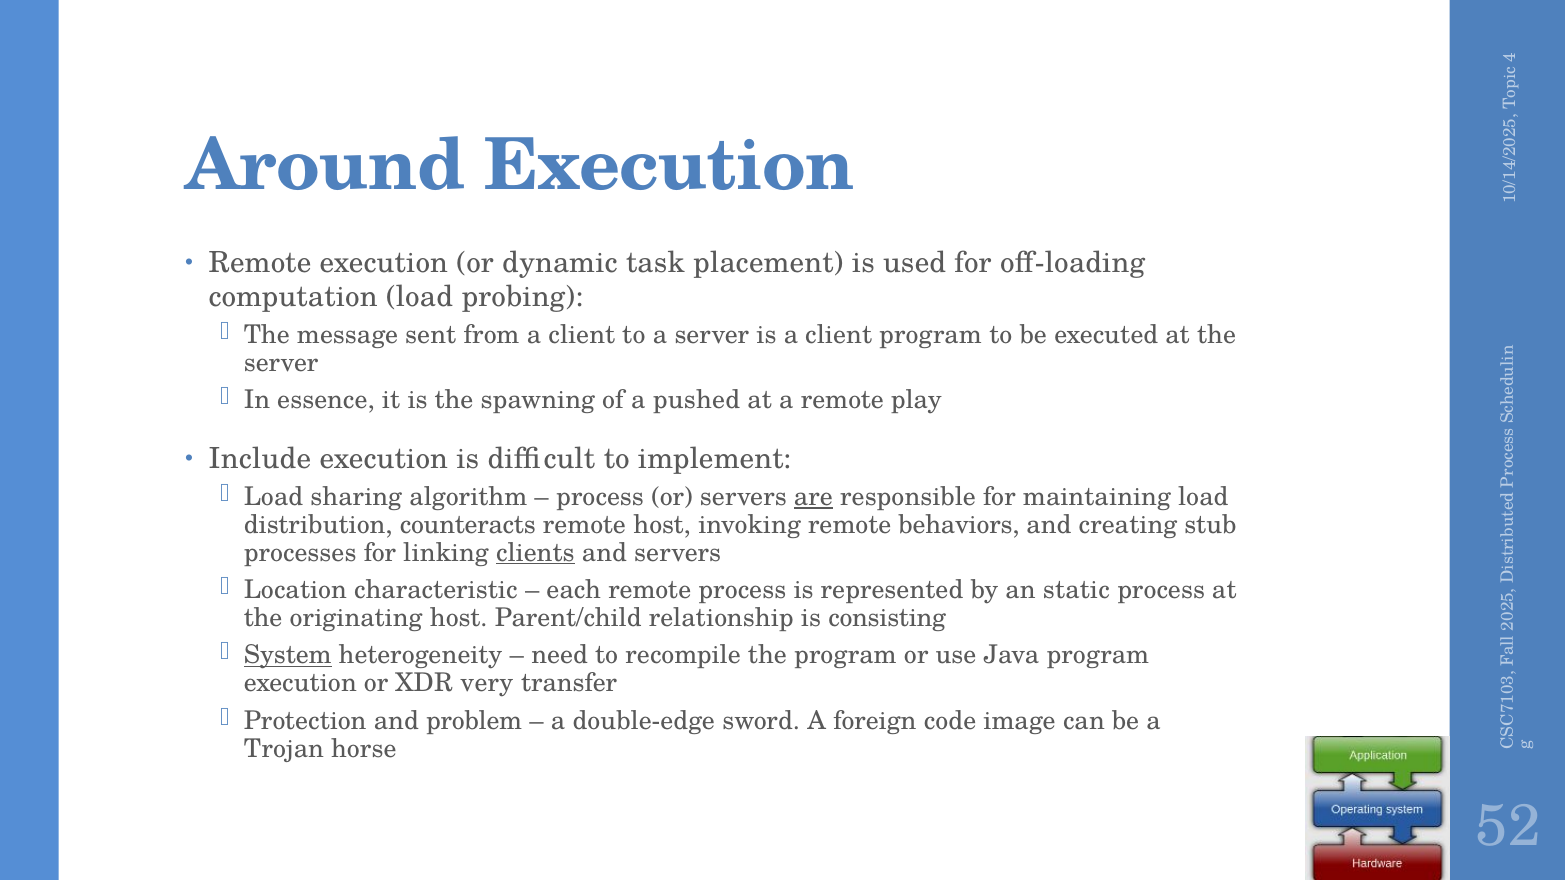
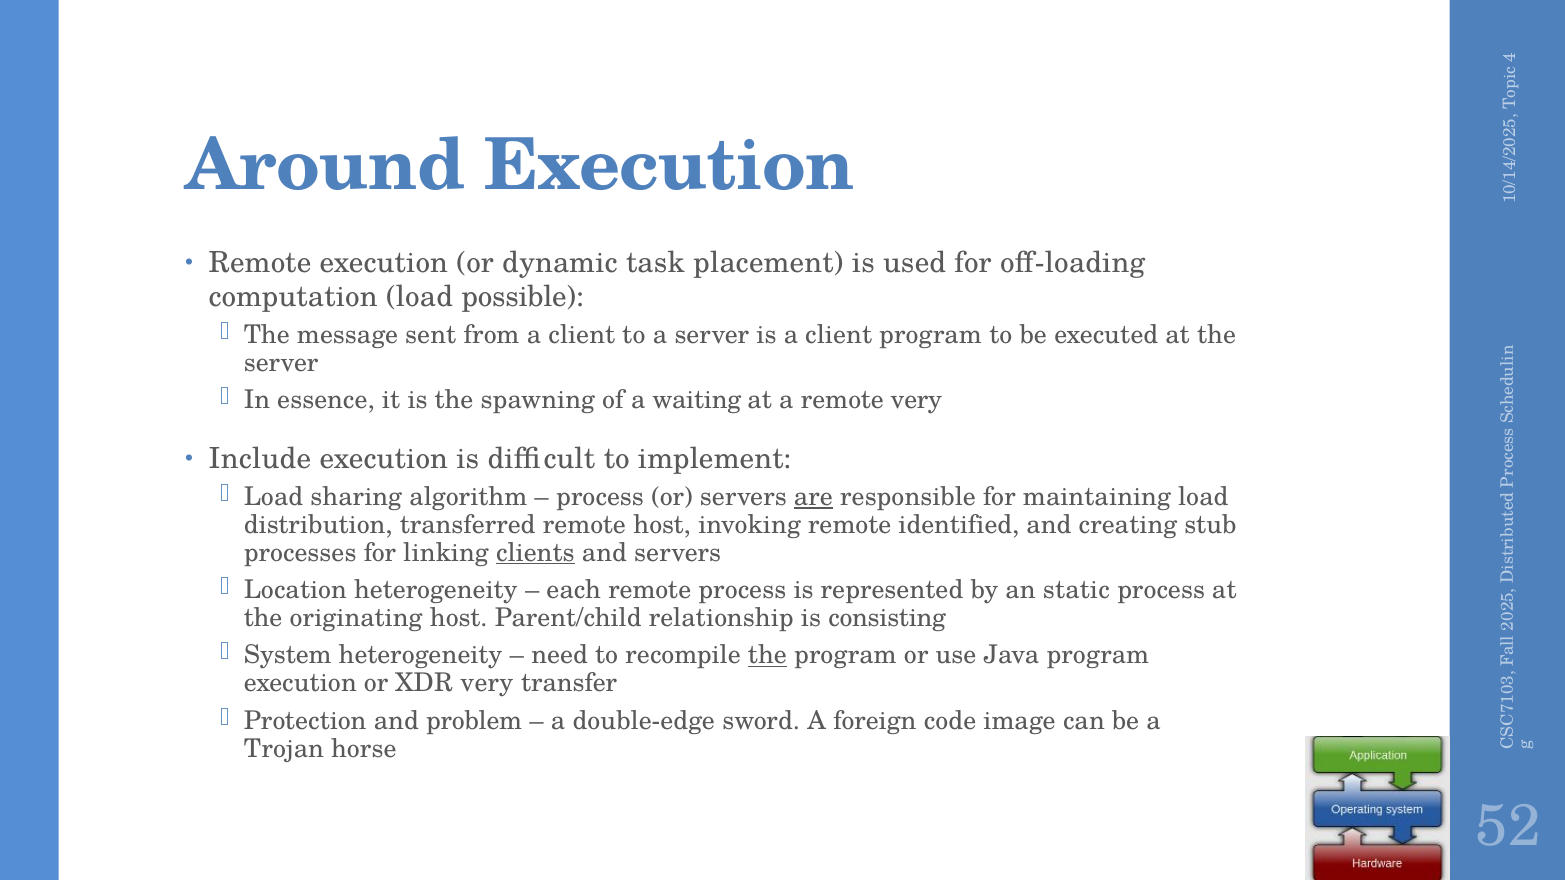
probing: probing -> possible
pushed: pushed -> waiting
remote play: play -> very
counteracts: counteracts -> transferred
behaviors: behaviors -> identified
Location characteristic: characteristic -> heterogeneity
System underline: present -> none
the at (767, 656) underline: none -> present
